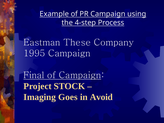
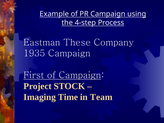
1995: 1995 -> 1935
Final: Final -> First
Goes: Goes -> Time
Avoid: Avoid -> Team
